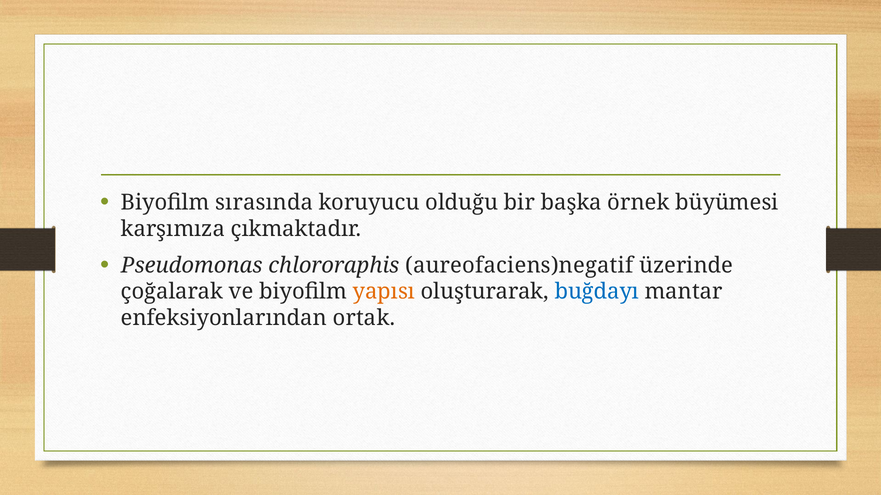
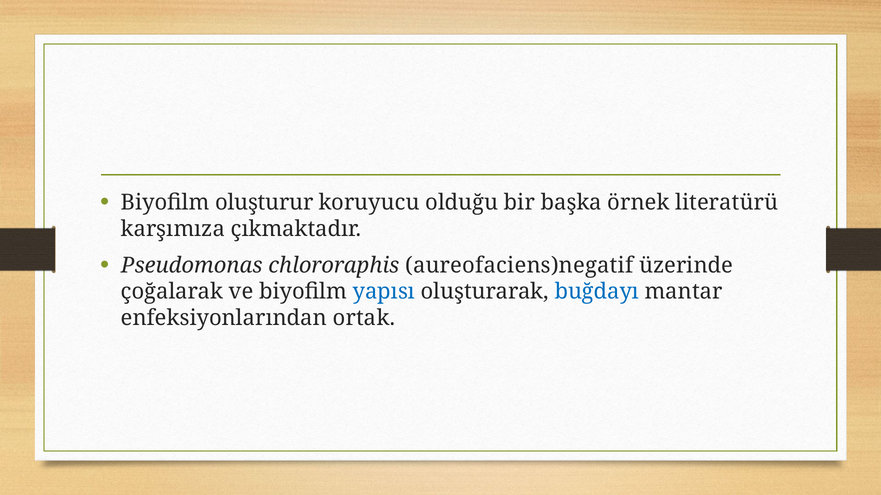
sırasında: sırasında -> oluşturur
büyümesi: büyümesi -> literatürü
yapısı colour: orange -> blue
